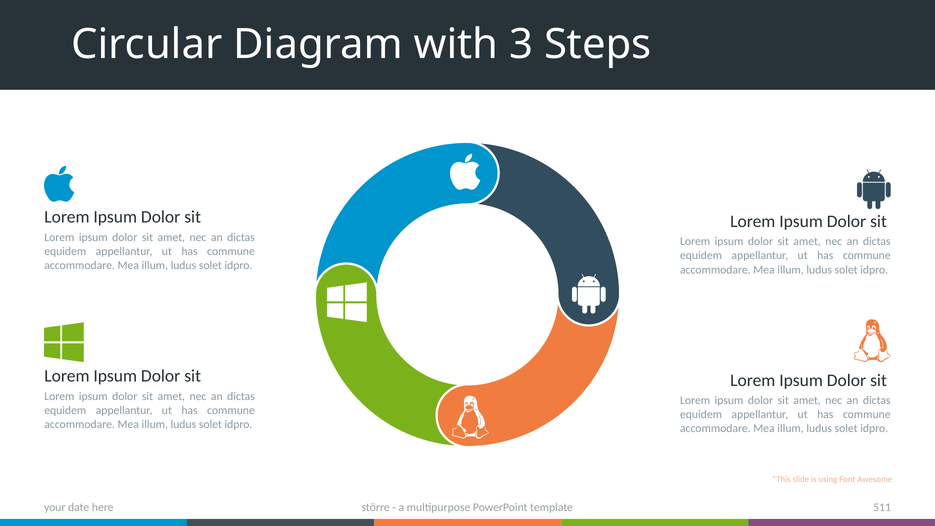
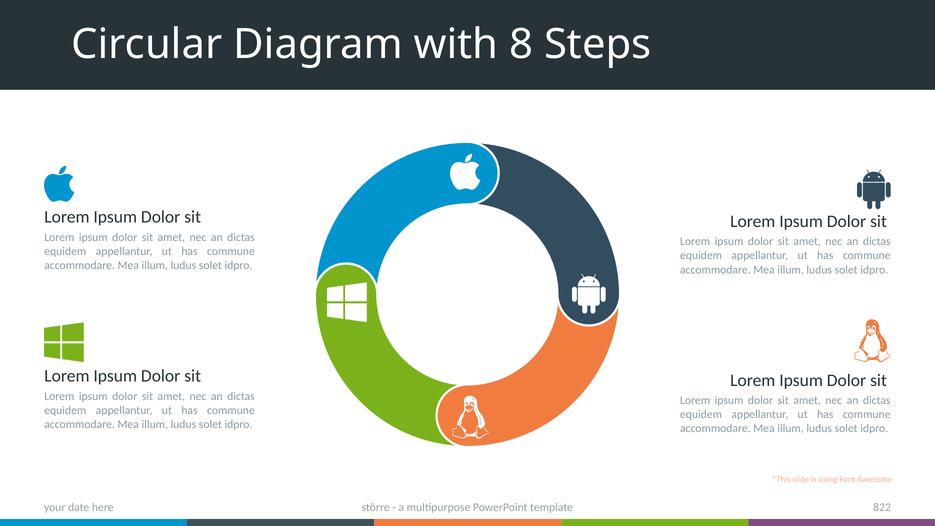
3: 3 -> 8
511: 511 -> 822
